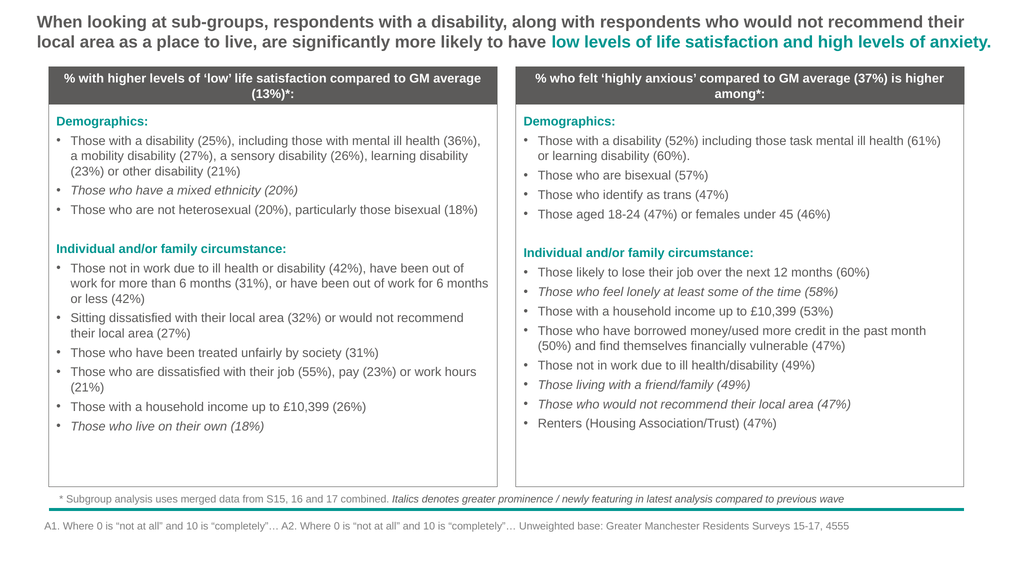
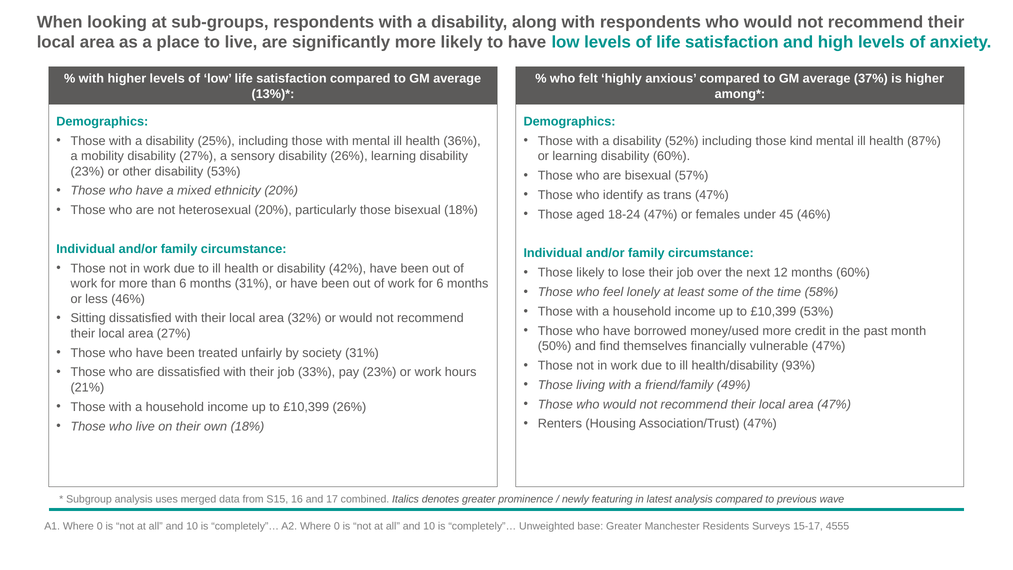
task: task -> kind
61%: 61% -> 87%
disability 21%: 21% -> 53%
less 42%: 42% -> 46%
health/disability 49%: 49% -> 93%
55%: 55% -> 33%
